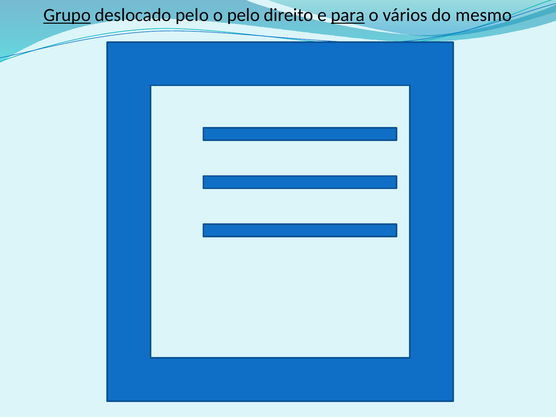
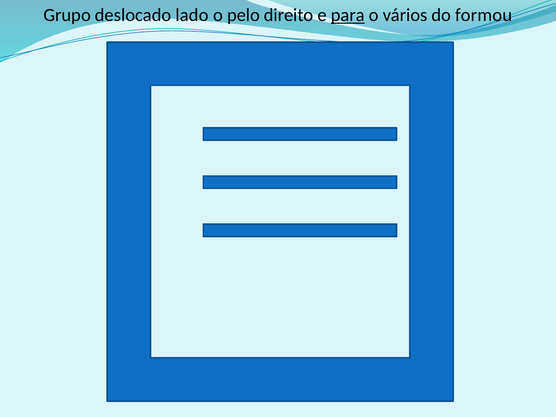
Grupo underline: present -> none
deslocado pelo: pelo -> lado
mesmo: mesmo -> formou
